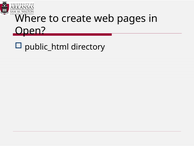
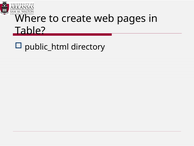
Open: Open -> Table
